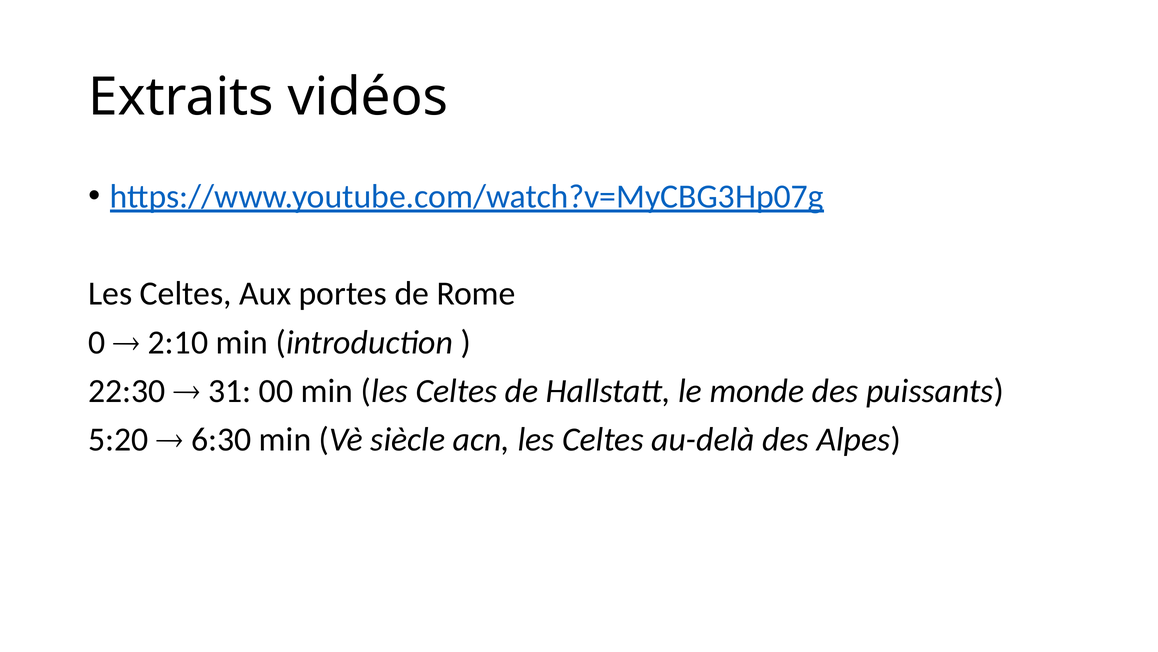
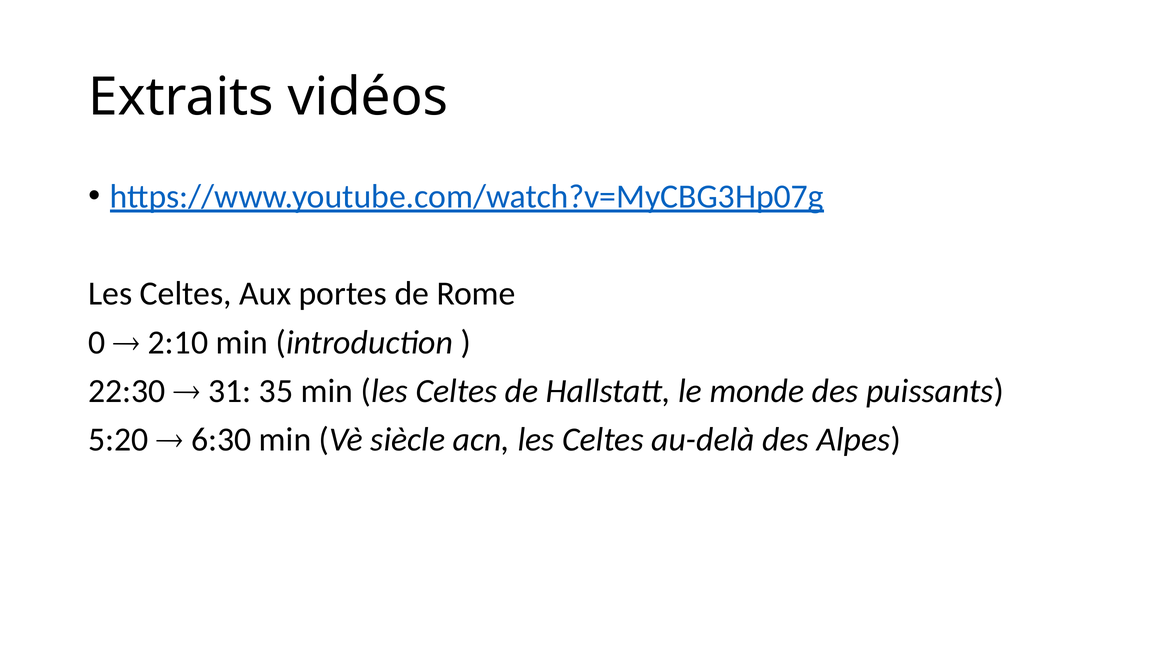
00: 00 -> 35
